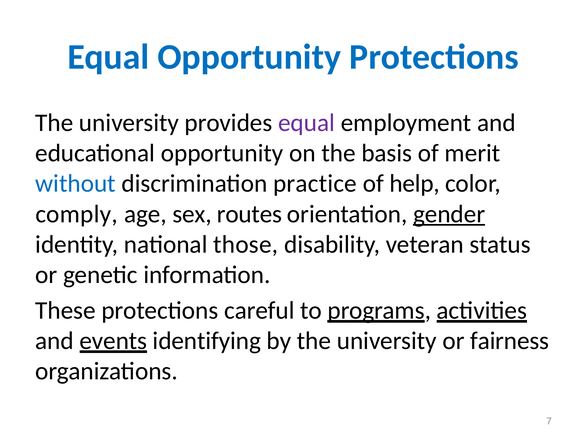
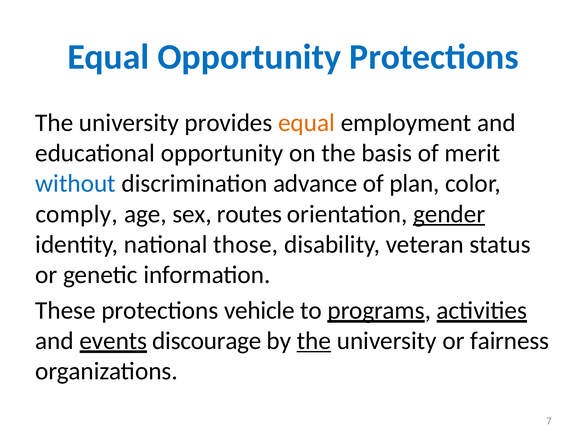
equal at (307, 123) colour: purple -> orange
practice: practice -> advance
help: help -> plan
careful: careful -> vehicle
identifying: identifying -> discourage
the at (314, 340) underline: none -> present
